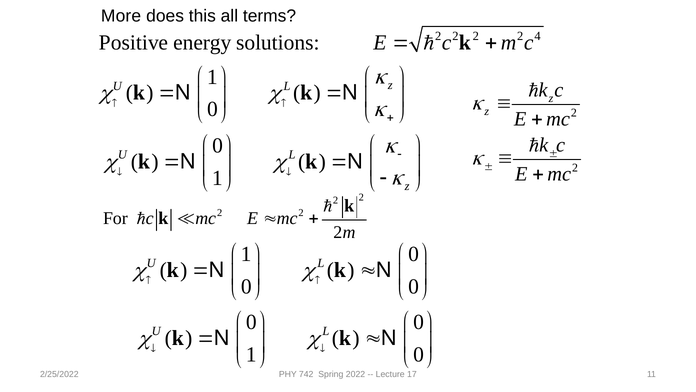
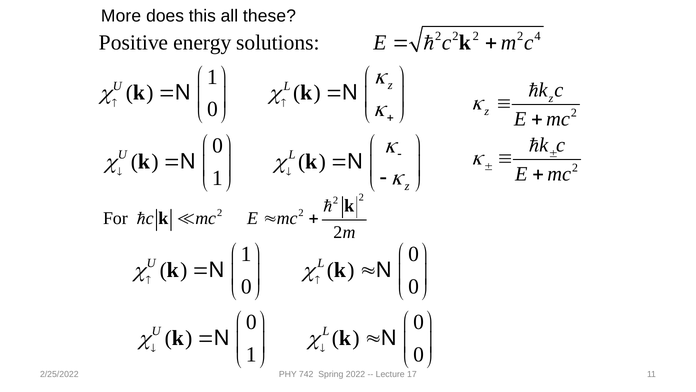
terms: terms -> these
